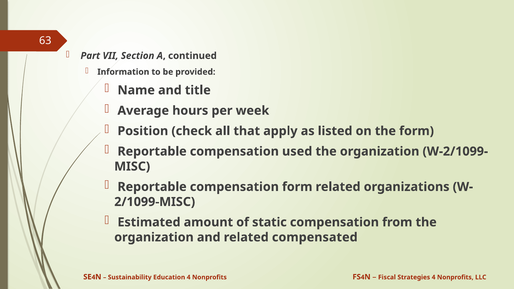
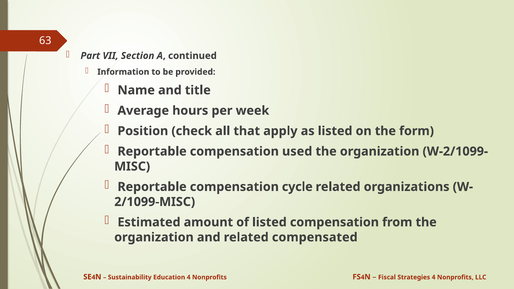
compensation form: form -> cycle
of static: static -> listed
